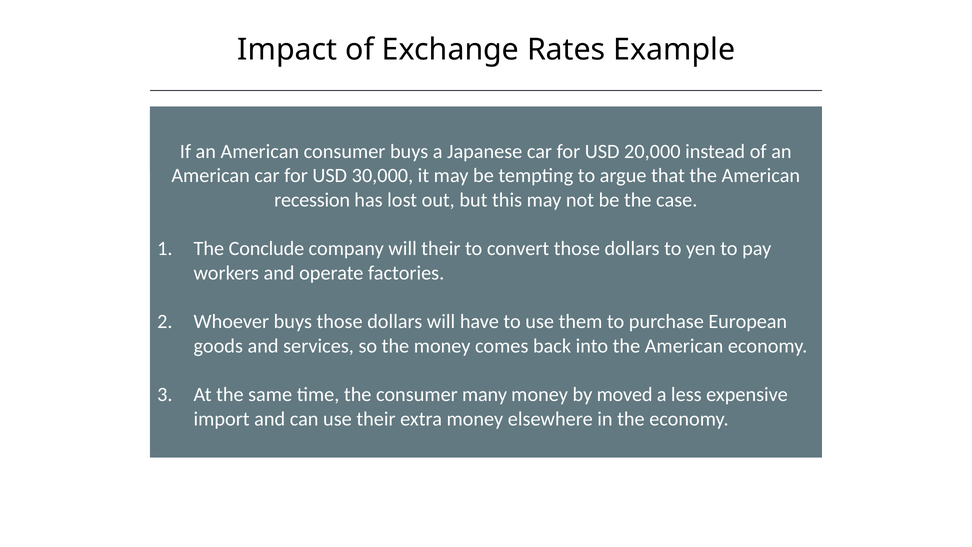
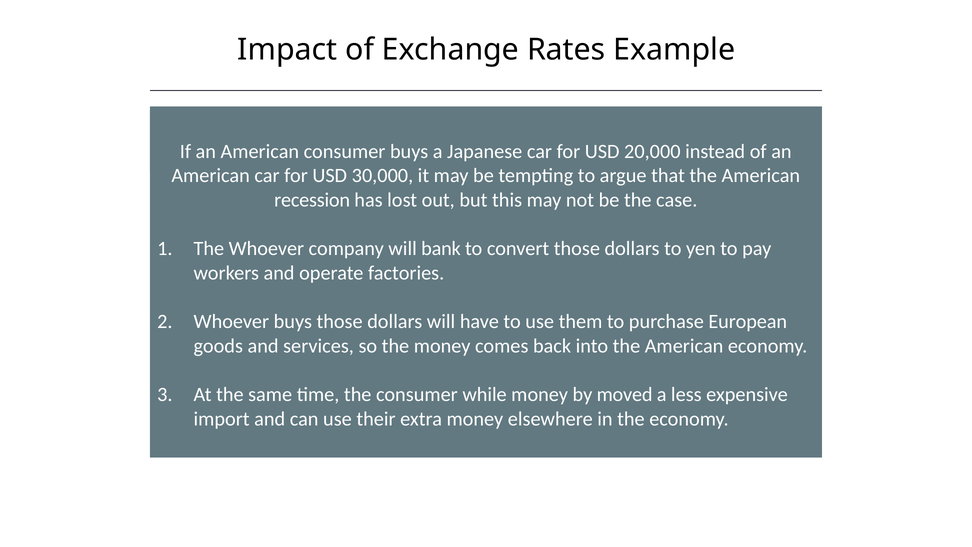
The Conclude: Conclude -> Whoever
will their: their -> bank
many: many -> while
